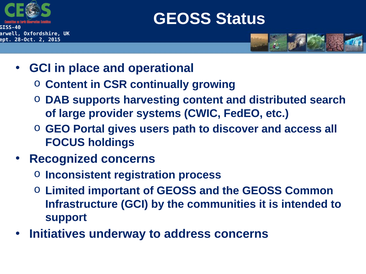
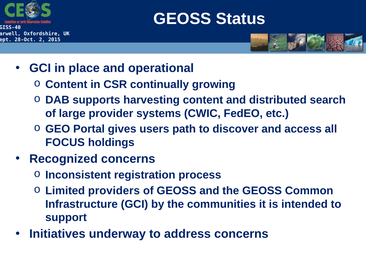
important: important -> providers
